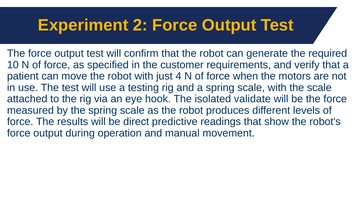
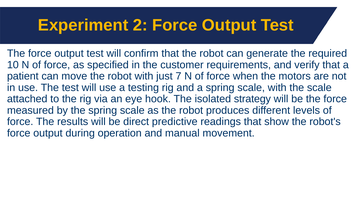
4: 4 -> 7
validate: validate -> strategy
